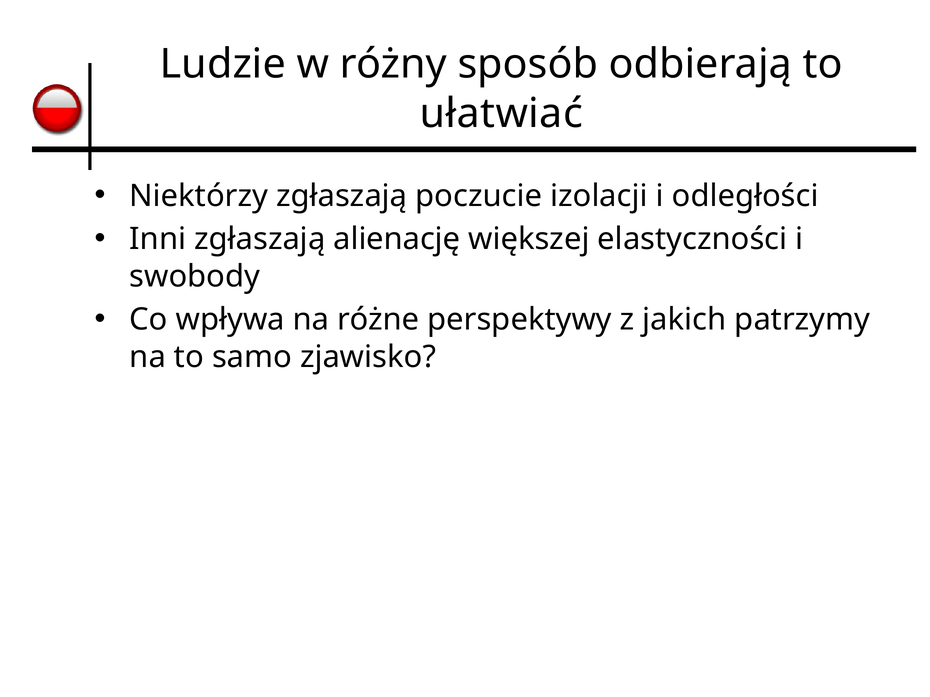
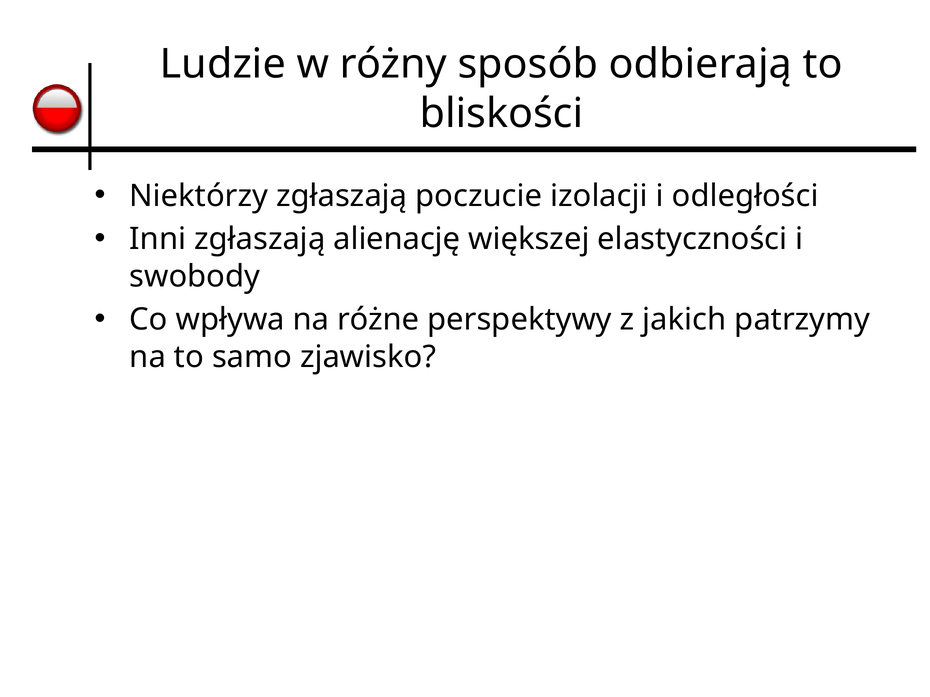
ułatwiać: ułatwiać -> bliskości
